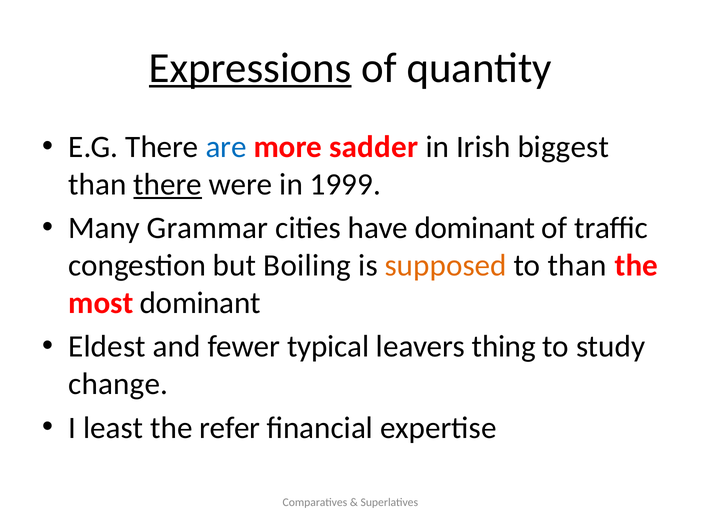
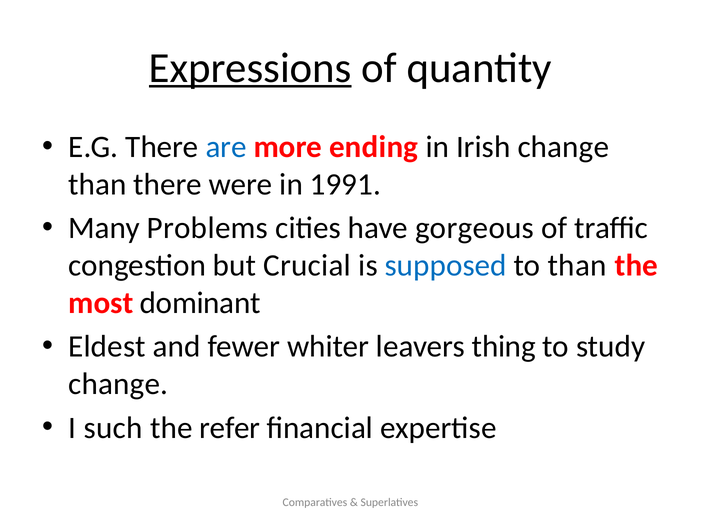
sadder: sadder -> ending
Irish biggest: biggest -> change
there at (168, 184) underline: present -> none
1999: 1999 -> 1991
Grammar: Grammar -> Problems
have dominant: dominant -> gorgeous
Boiling: Boiling -> Crucial
supposed colour: orange -> blue
typical: typical -> whiter
least: least -> such
